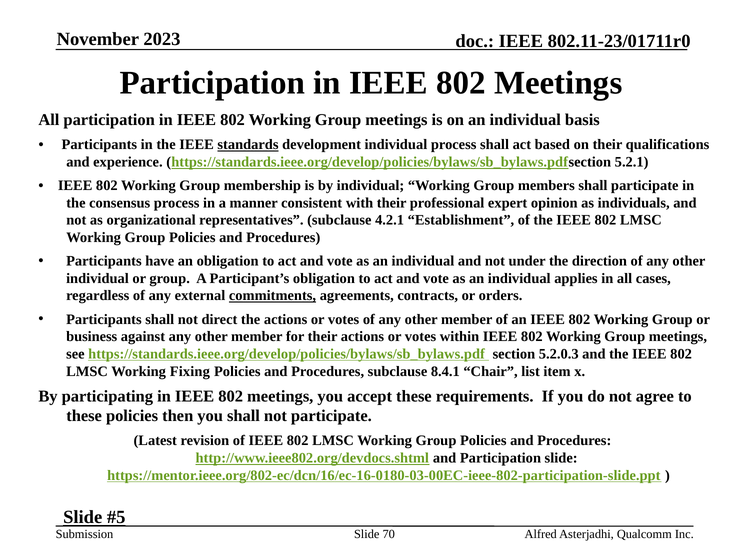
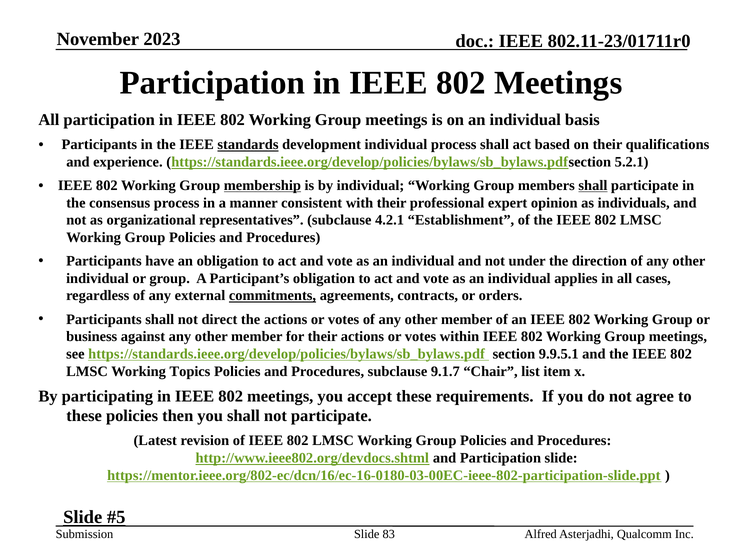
membership underline: none -> present
shall at (593, 186) underline: none -> present
5.2.0.3: 5.2.0.3 -> 9.9.5.1
Fixing: Fixing -> Topics
8.4.1: 8.4.1 -> 9.1.7
70: 70 -> 83
